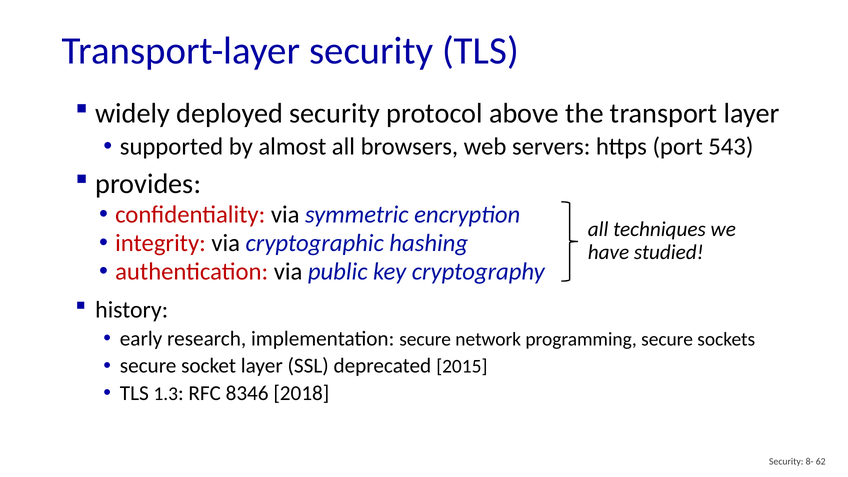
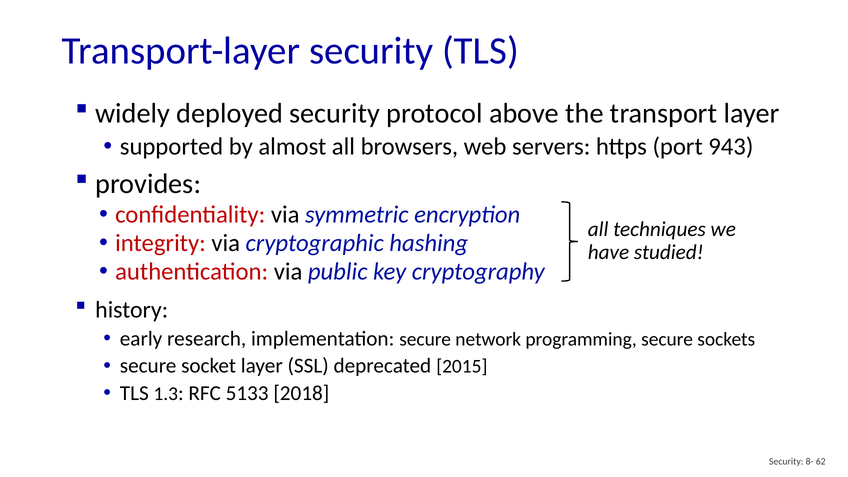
543: 543 -> 943
8346: 8346 -> 5133
